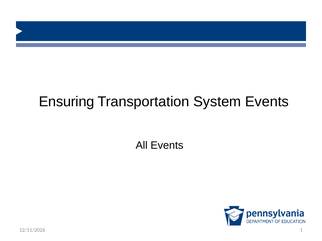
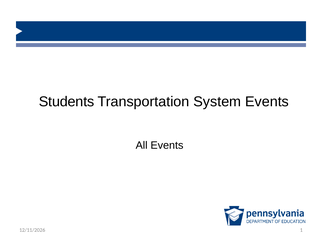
Ensuring: Ensuring -> Students
